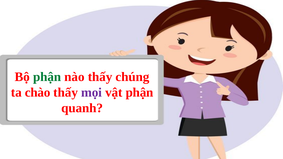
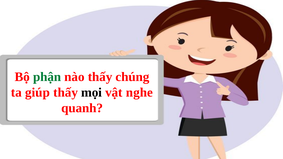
chào: chào -> giúp
mọi colour: purple -> black
vật phận: phận -> nghe
